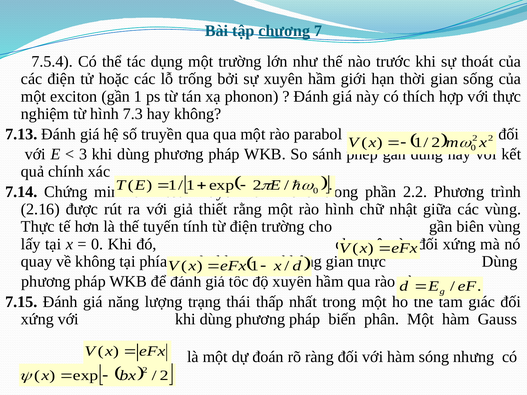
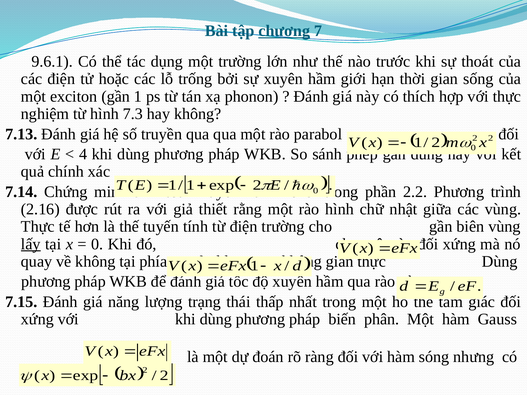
7.5.4: 7.5.4 -> 9.6.1
3: 3 -> 4
lấy underline: none -> present
